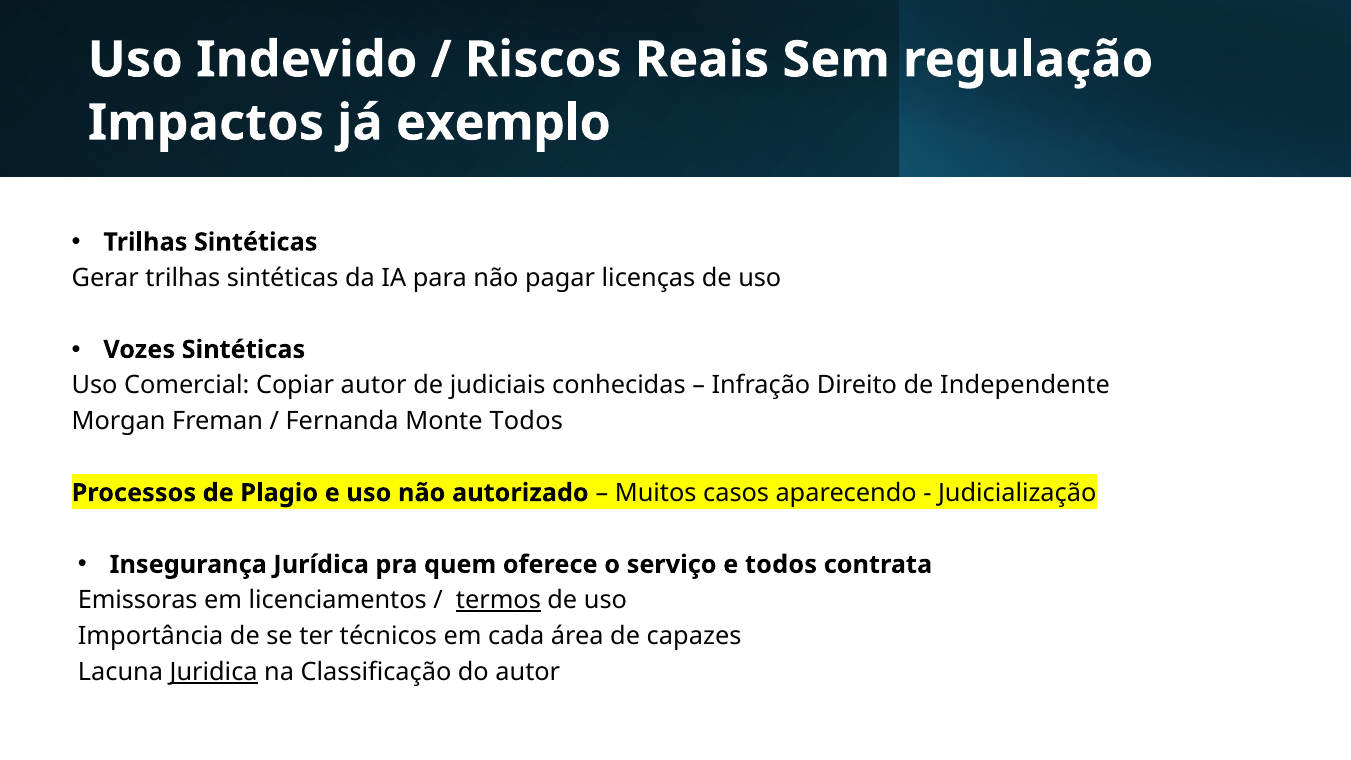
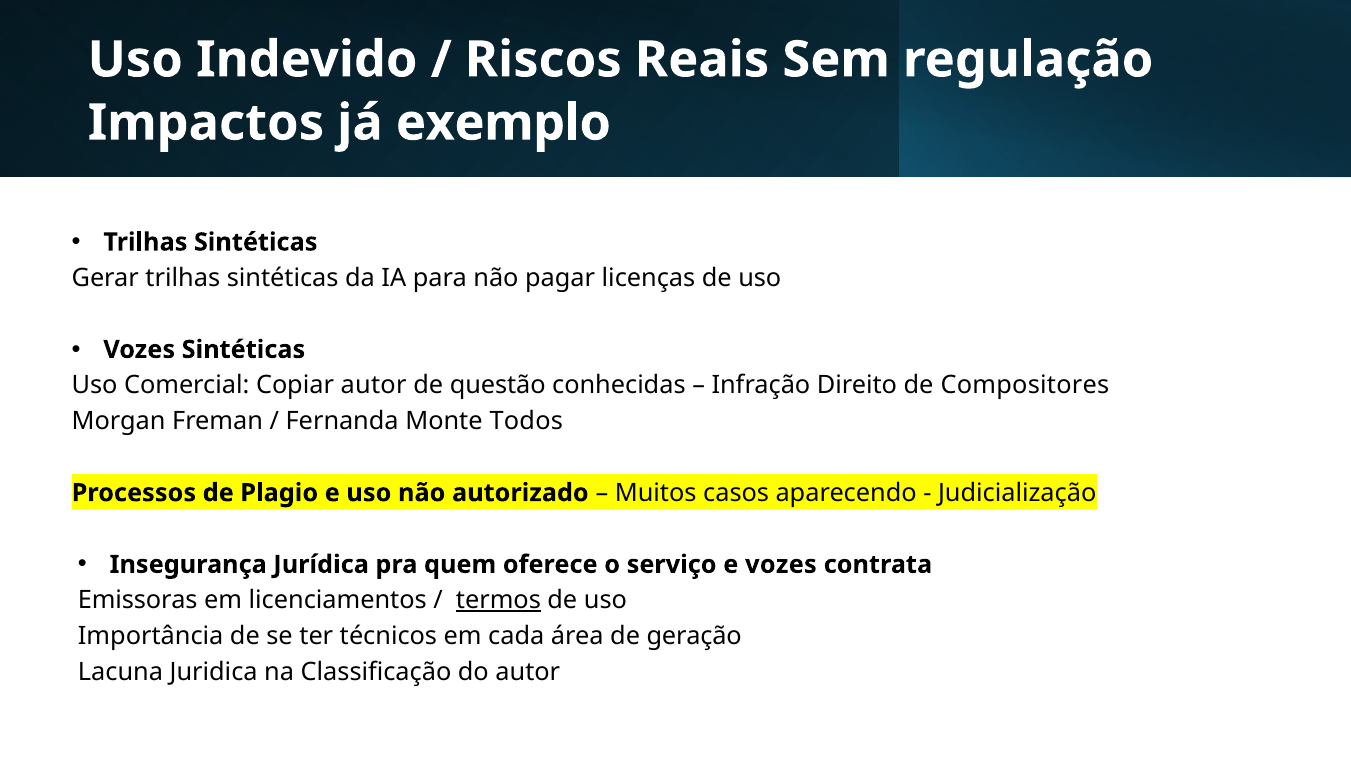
judiciais: judiciais -> questão
Independente: Independente -> Compositores
e todos: todos -> vozes
capazes: capazes -> geração
Juridica underline: present -> none
